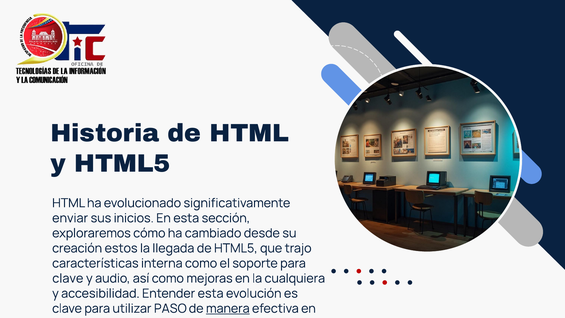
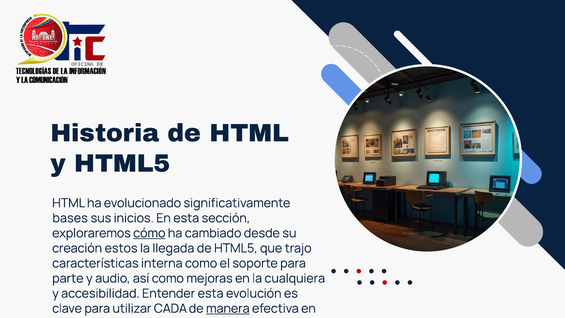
enviar: enviar -> bases
cómo underline: none -> present
clave at (68, 278): clave -> parte
PASO: PASO -> CADA
